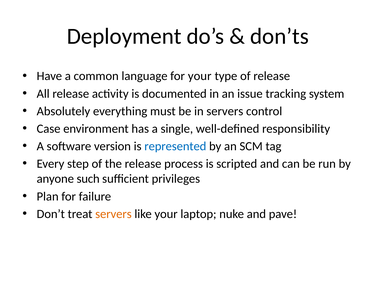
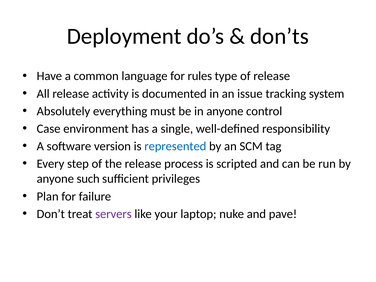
for your: your -> rules
in servers: servers -> anyone
servers at (113, 214) colour: orange -> purple
